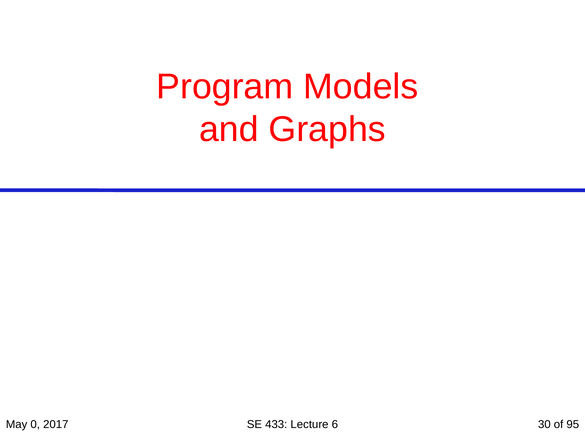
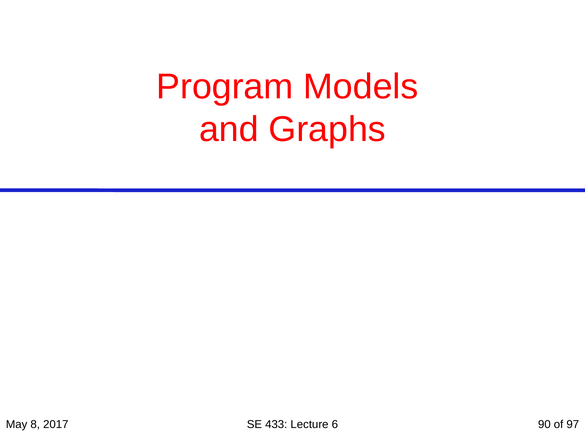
0: 0 -> 8
30: 30 -> 90
95: 95 -> 97
